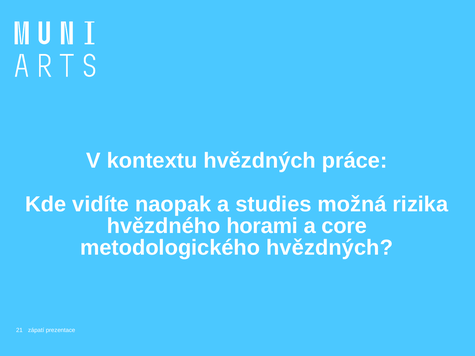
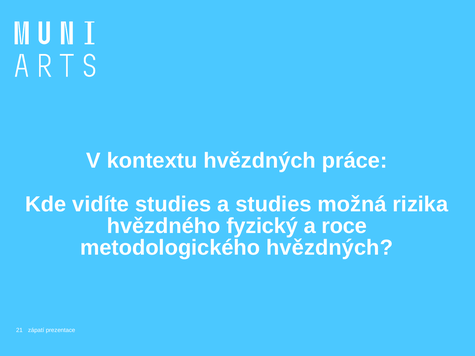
vidíte naopak: naopak -> studies
horami: horami -> fyzický
core: core -> roce
